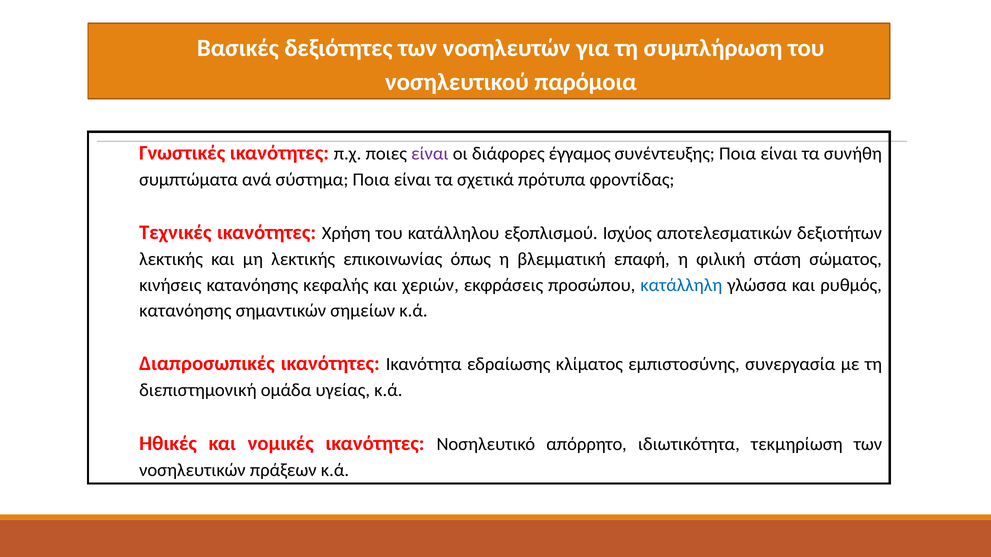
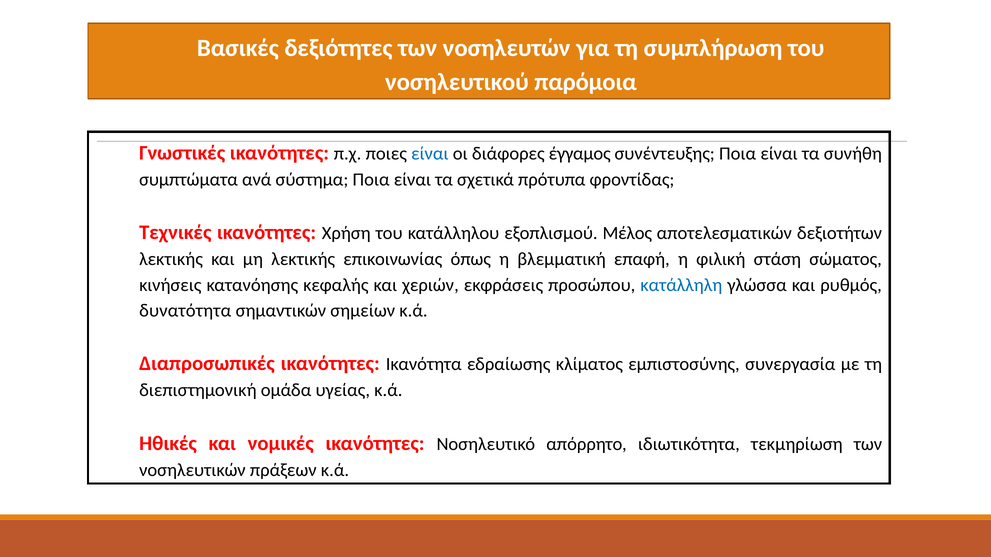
είναι at (430, 154) colour: purple -> blue
Ισχύος: Ισχύος -> Μέλος
κατανόησης at (185, 311): κατανόησης -> δυνατότητα
